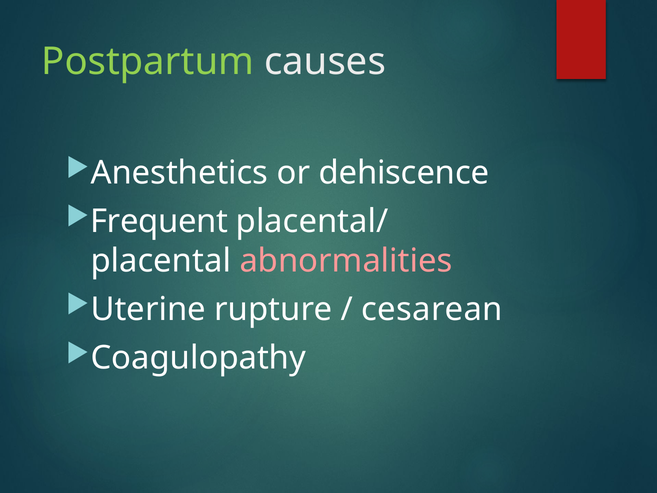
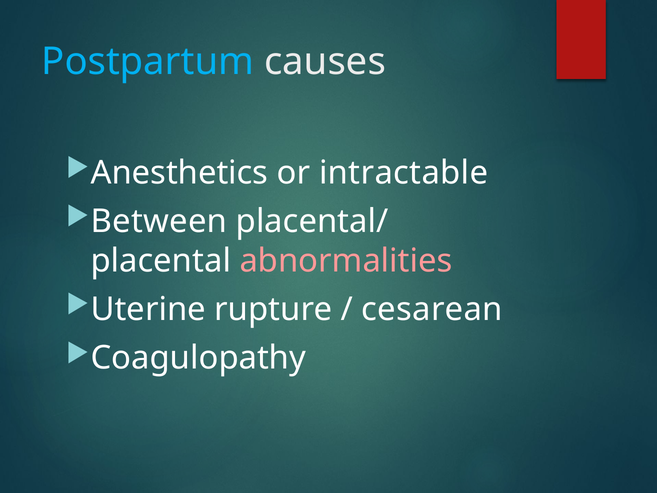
Postpartum colour: light green -> light blue
dehiscence: dehiscence -> intractable
Frequent: Frequent -> Between
